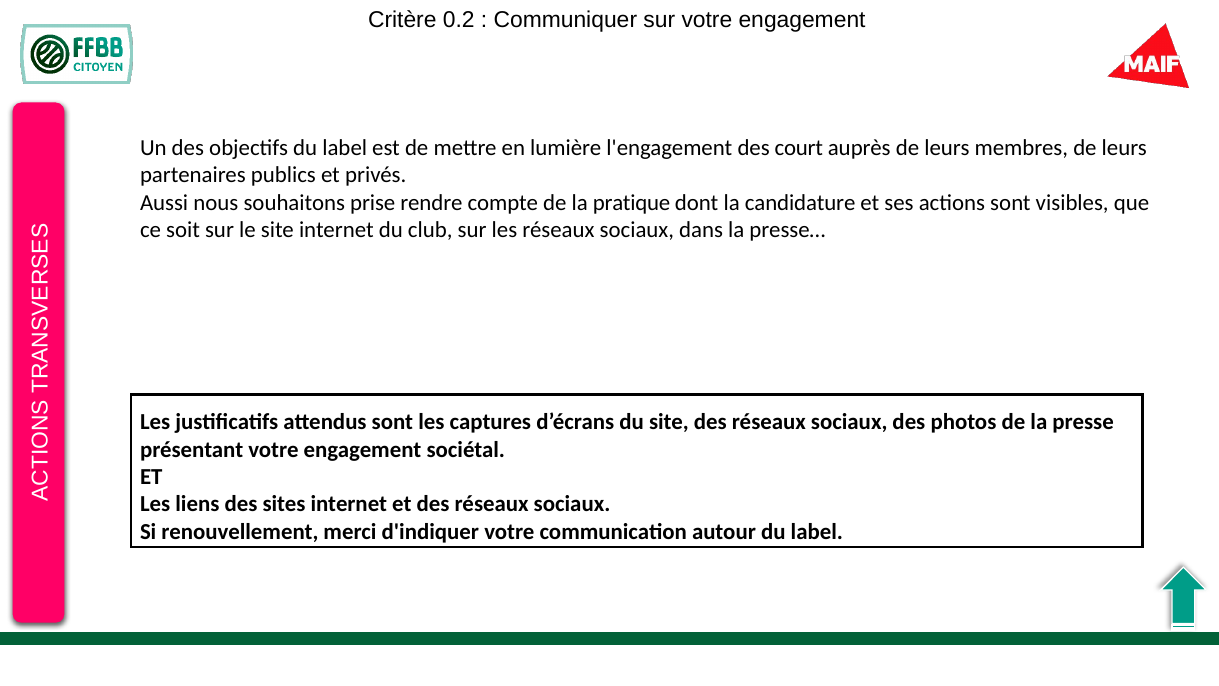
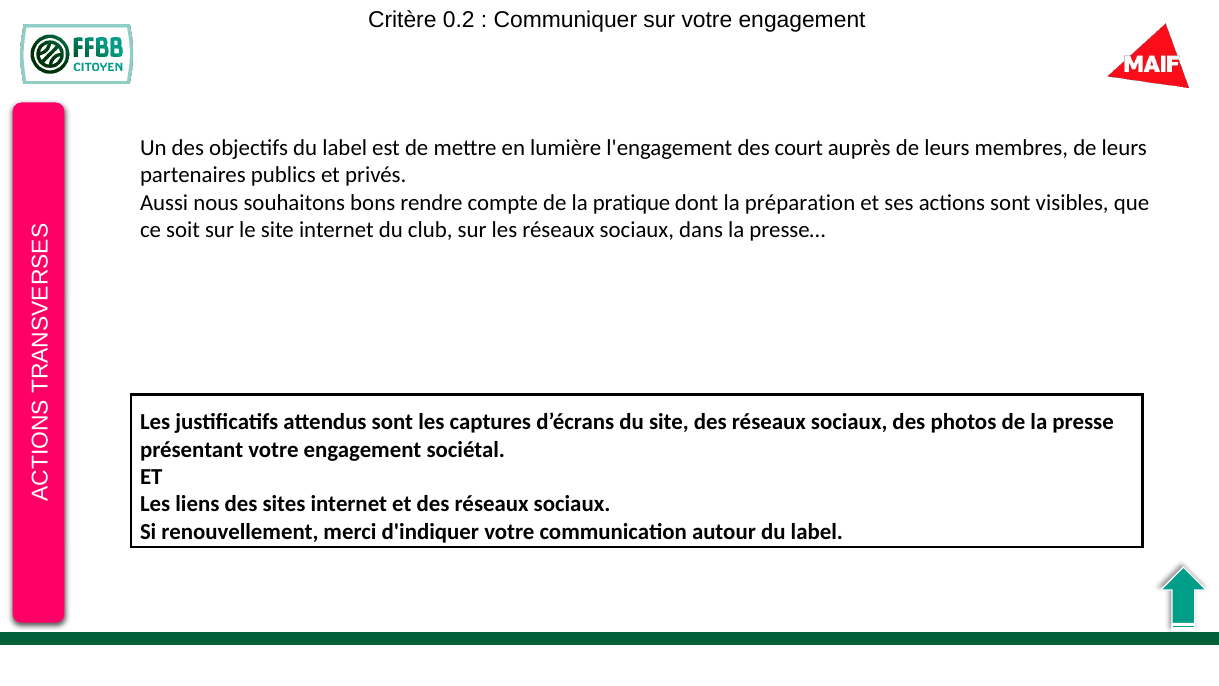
prise: prise -> bons
candidature: candidature -> préparation
